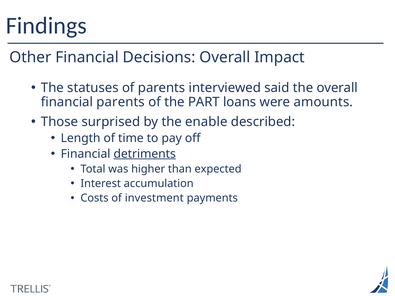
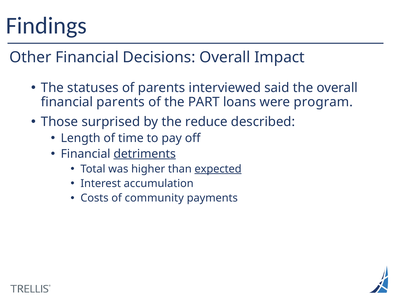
amounts: amounts -> program
enable: enable -> reduce
expected underline: none -> present
investment: investment -> community
